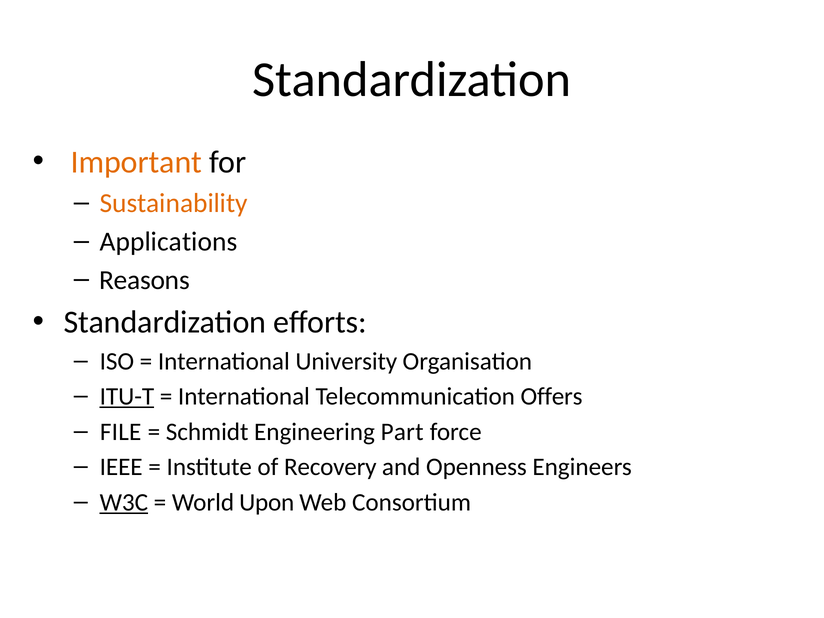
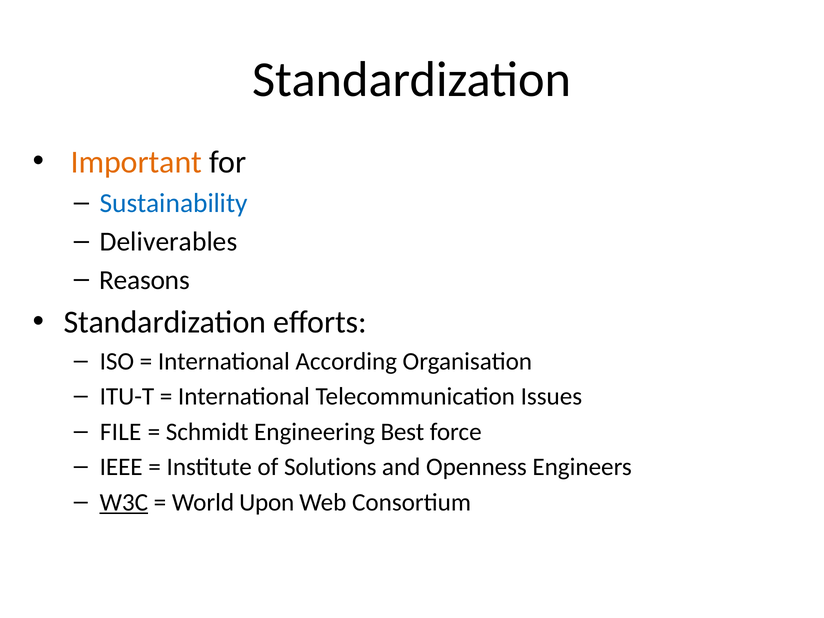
Sustainability colour: orange -> blue
Applications: Applications -> Deliverables
University: University -> According
ITU-T underline: present -> none
Offers: Offers -> Issues
Part: Part -> Best
Recovery: Recovery -> Solutions
